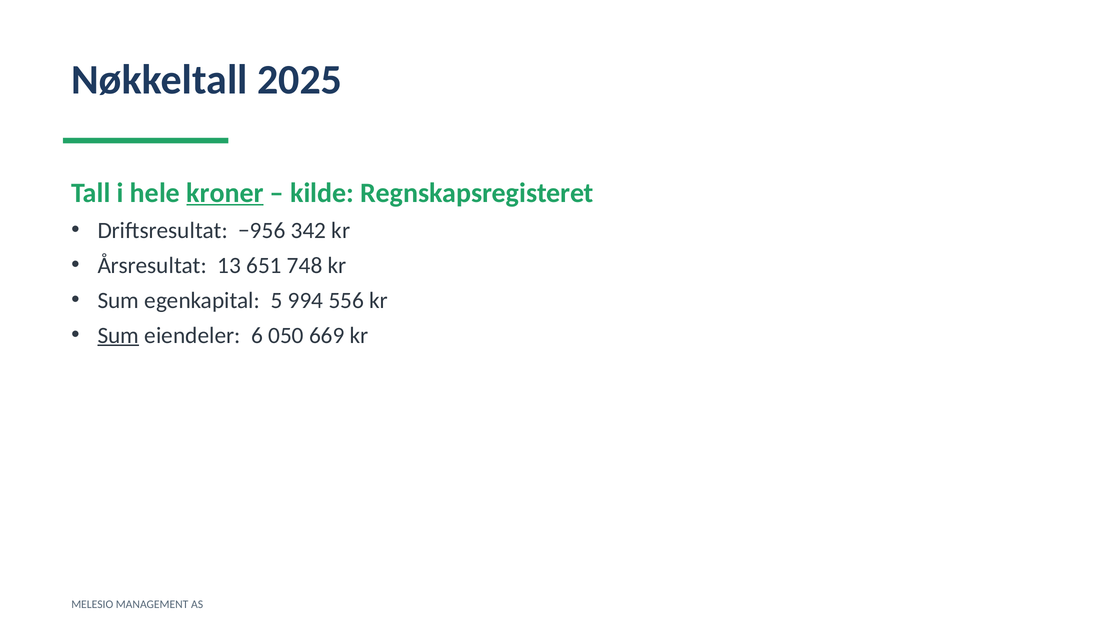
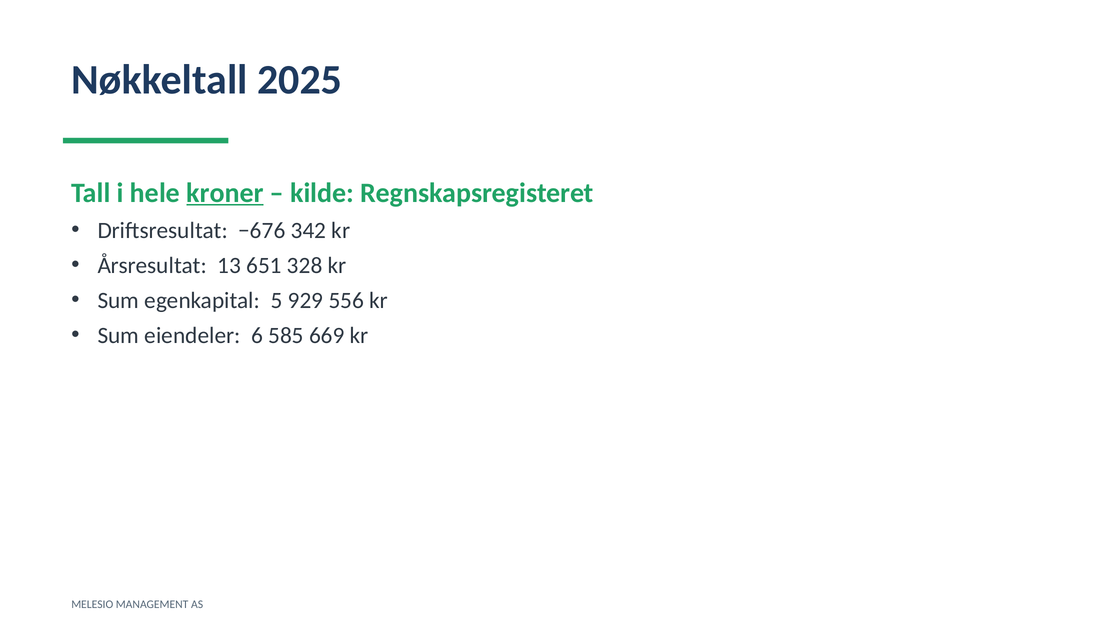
−956: −956 -> −676
748: 748 -> 328
994: 994 -> 929
Sum at (118, 335) underline: present -> none
050: 050 -> 585
